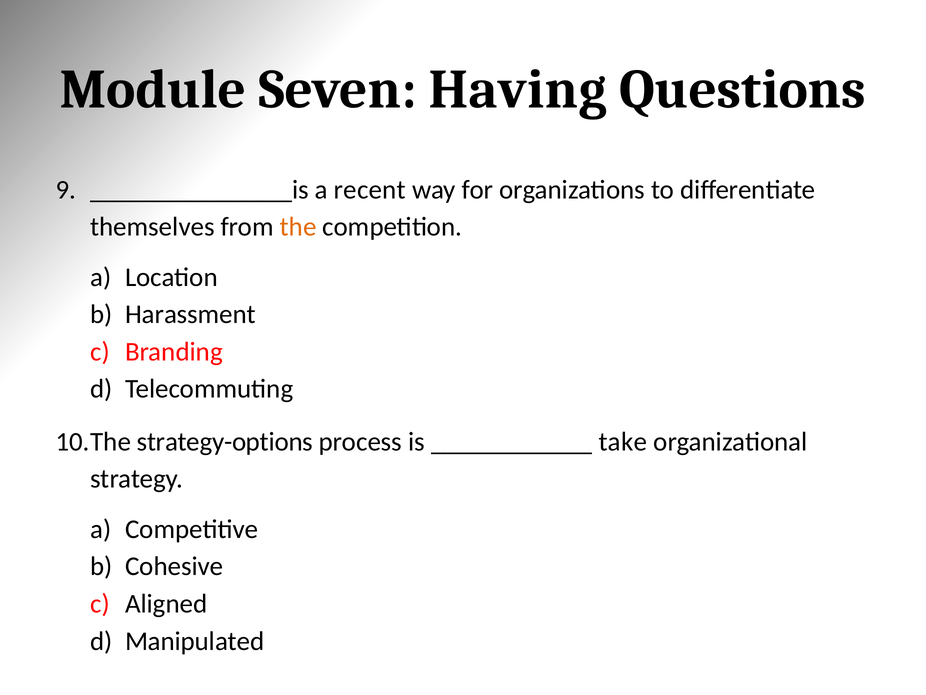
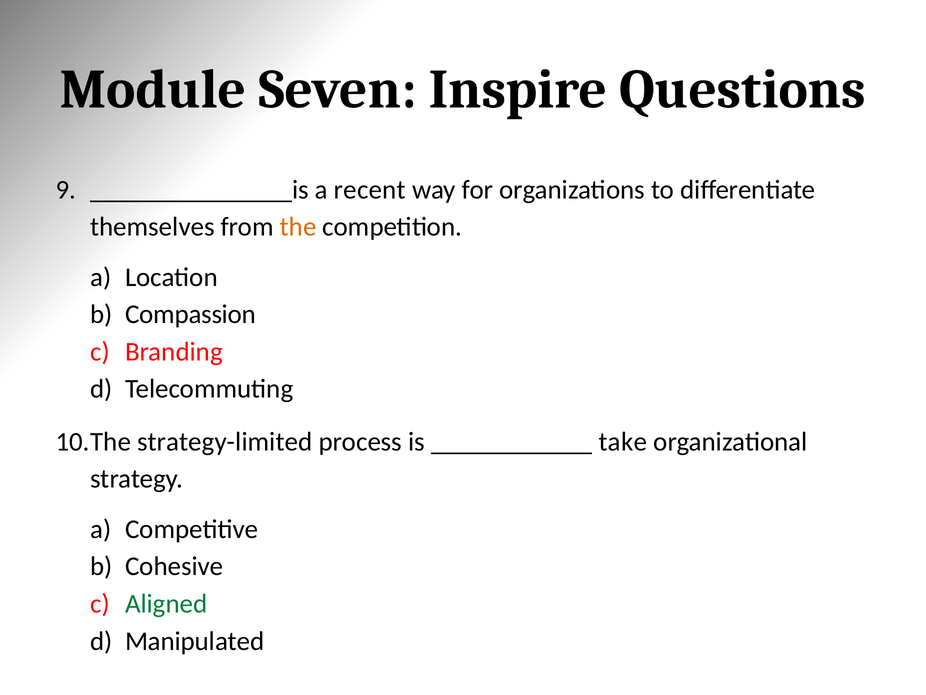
Having: Having -> Inspire
Harassment: Harassment -> Compassion
strategy-options: strategy-options -> strategy-limited
Aligned colour: black -> green
